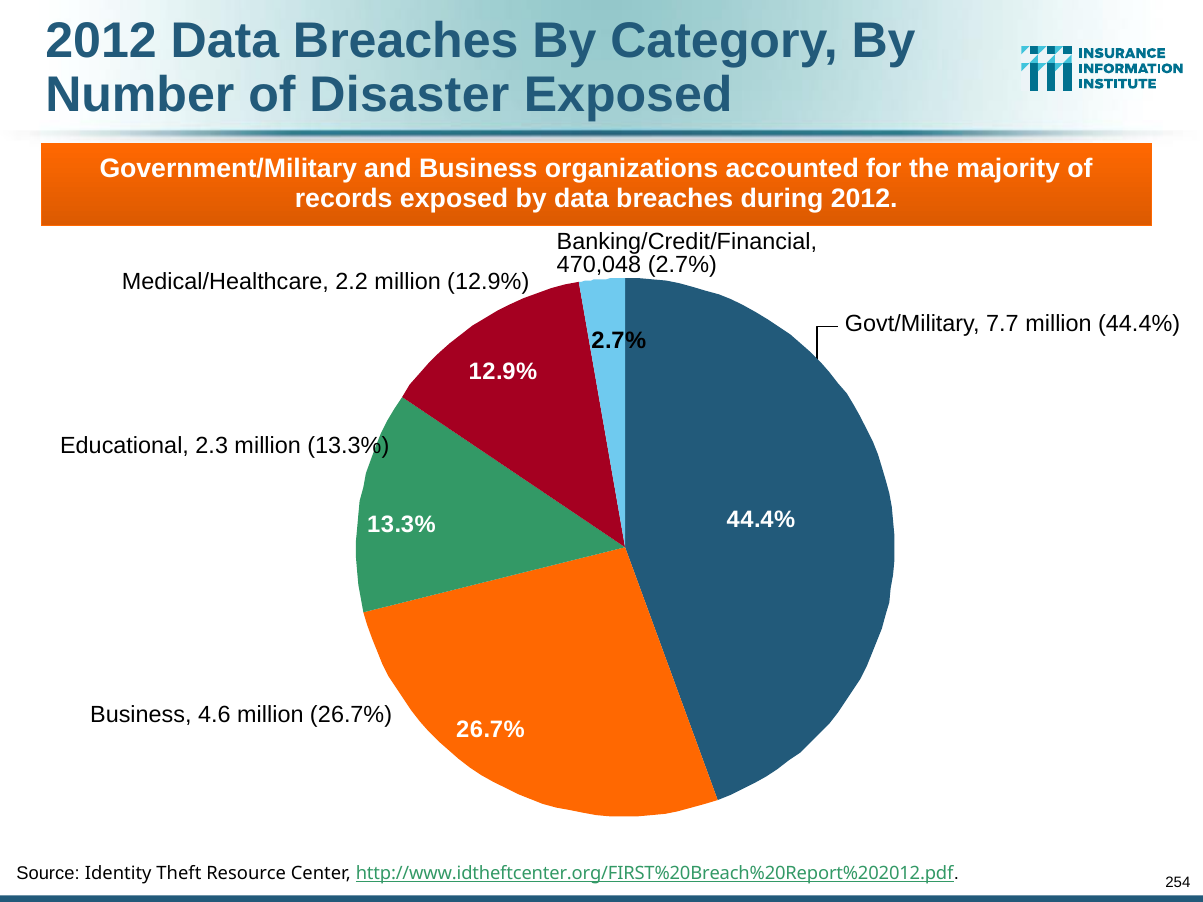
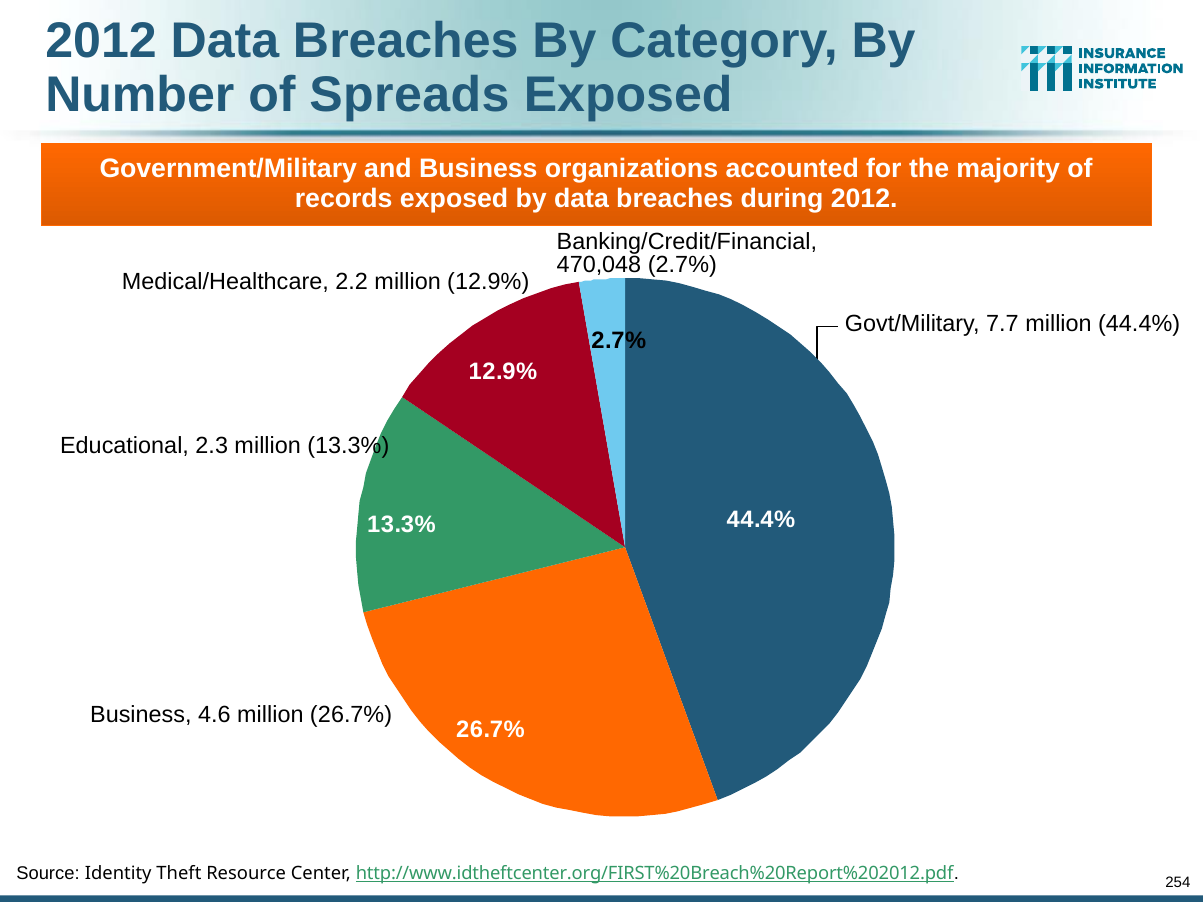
Disaster: Disaster -> Spreads
